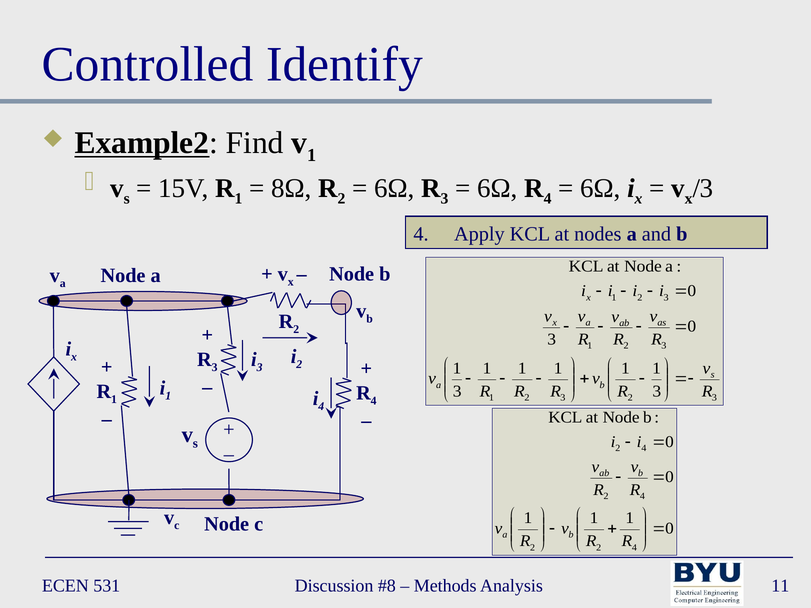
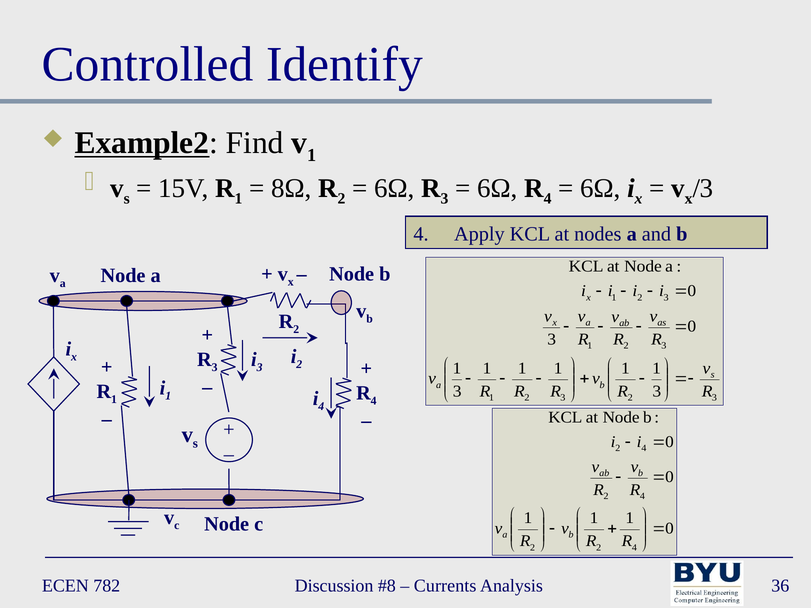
531: 531 -> 782
Methods: Methods -> Currents
11: 11 -> 36
